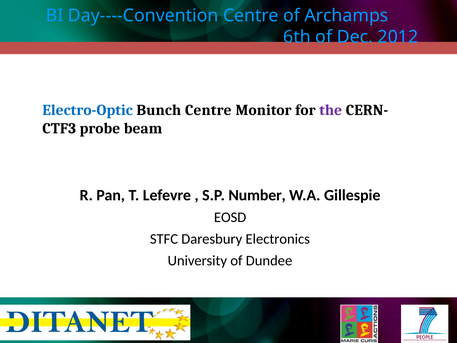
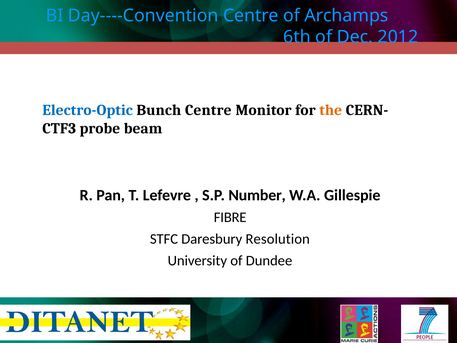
the colour: purple -> orange
EOSD: EOSD -> FIBRE
Electronics: Electronics -> Resolution
